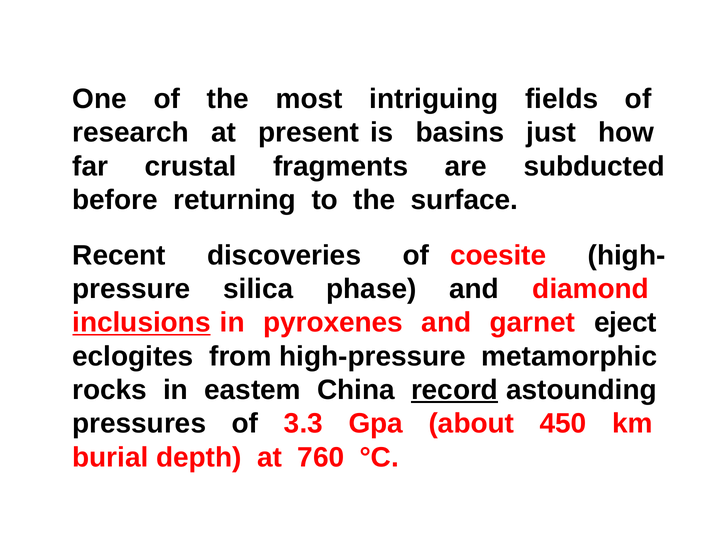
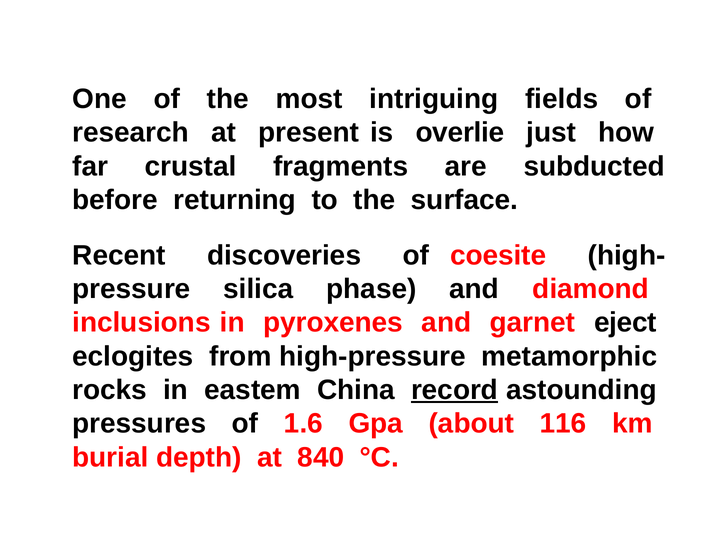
basins: basins -> overlie
inclusions underline: present -> none
3.3: 3.3 -> 1.6
450: 450 -> 116
760: 760 -> 840
